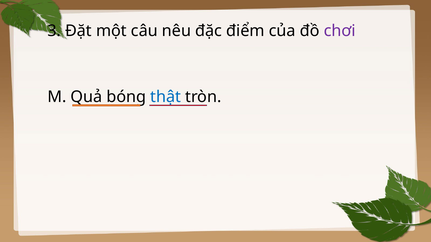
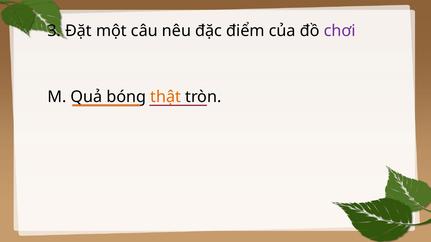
thật colour: blue -> orange
